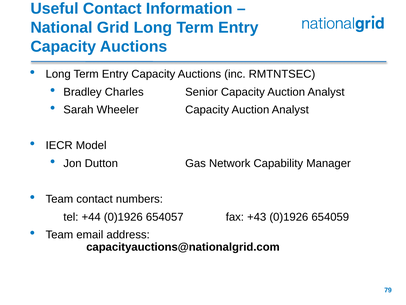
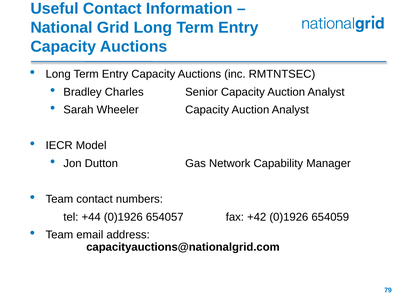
+43: +43 -> +42
